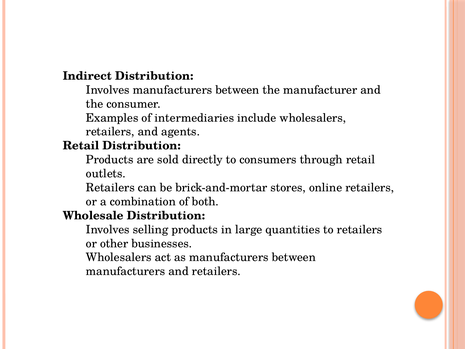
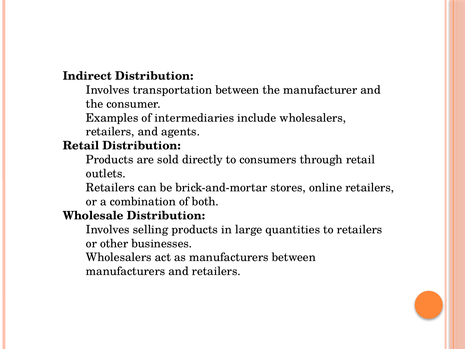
Involves manufacturers: manufacturers -> transportation
